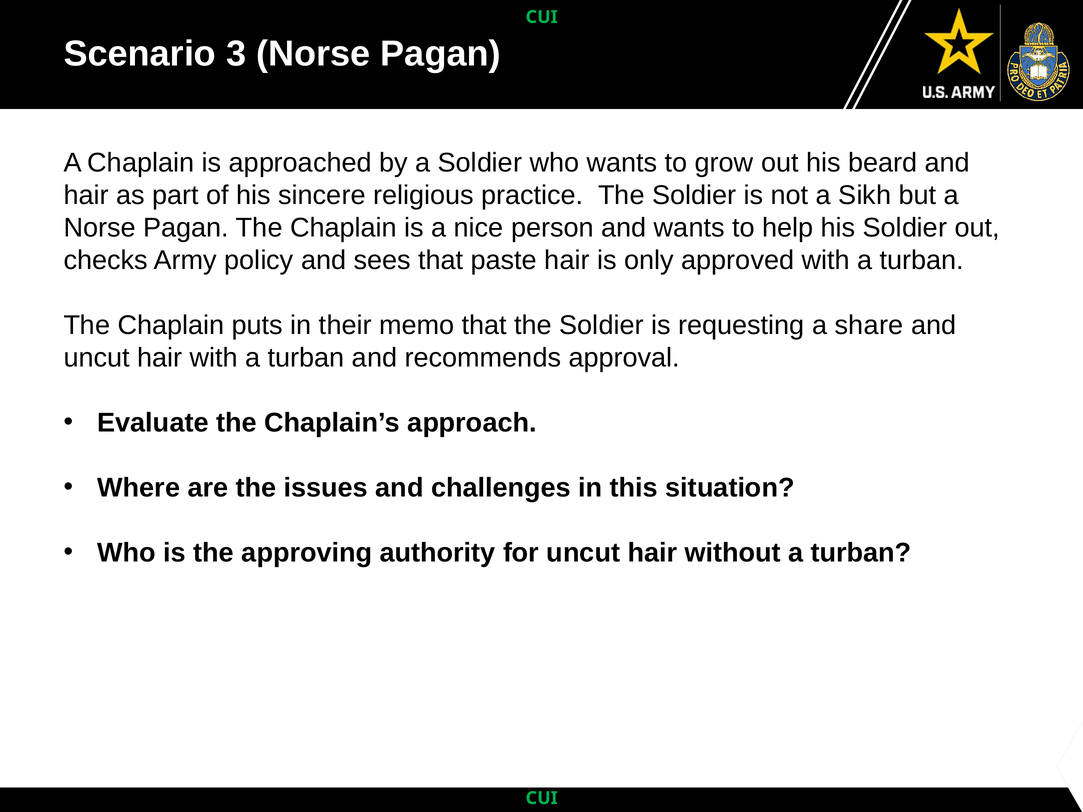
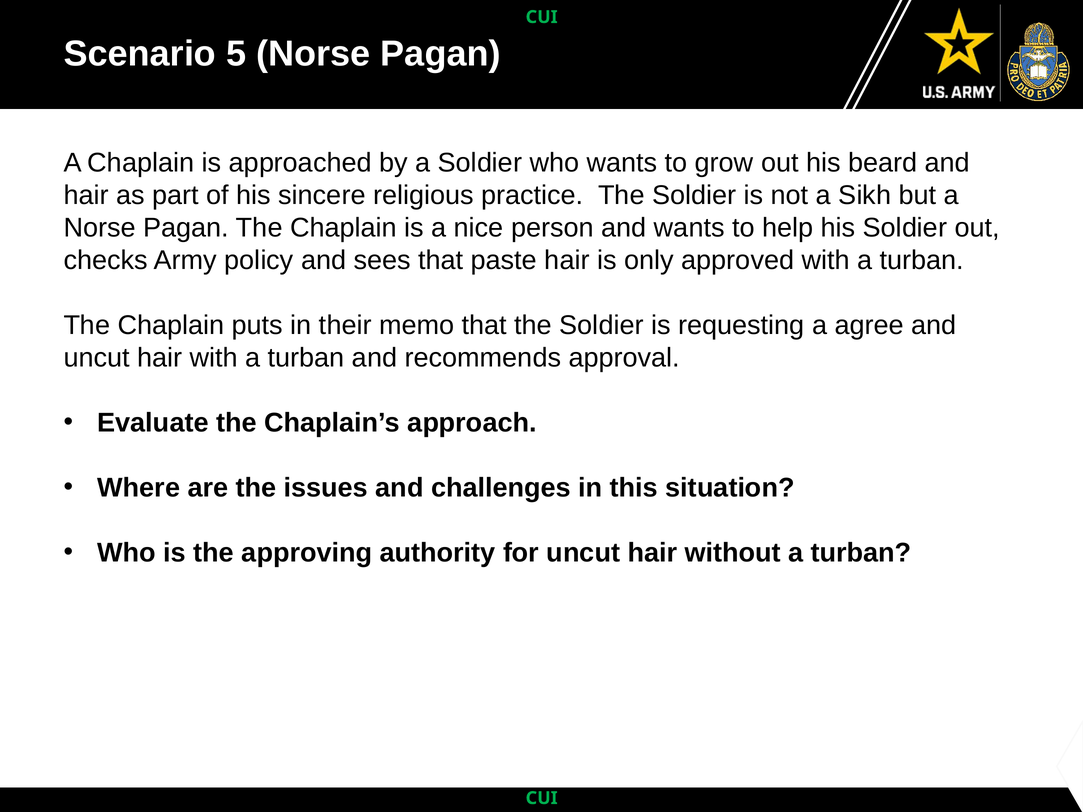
3: 3 -> 5
share: share -> agree
